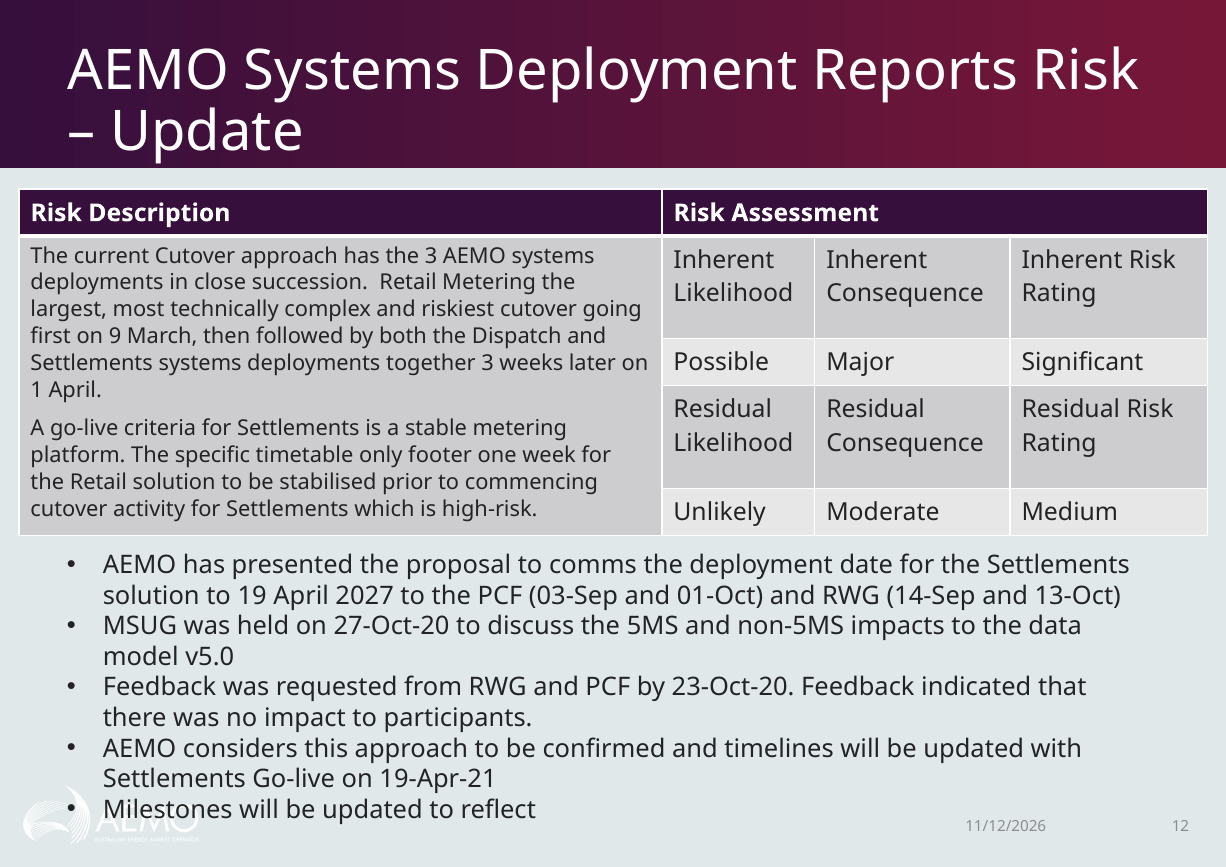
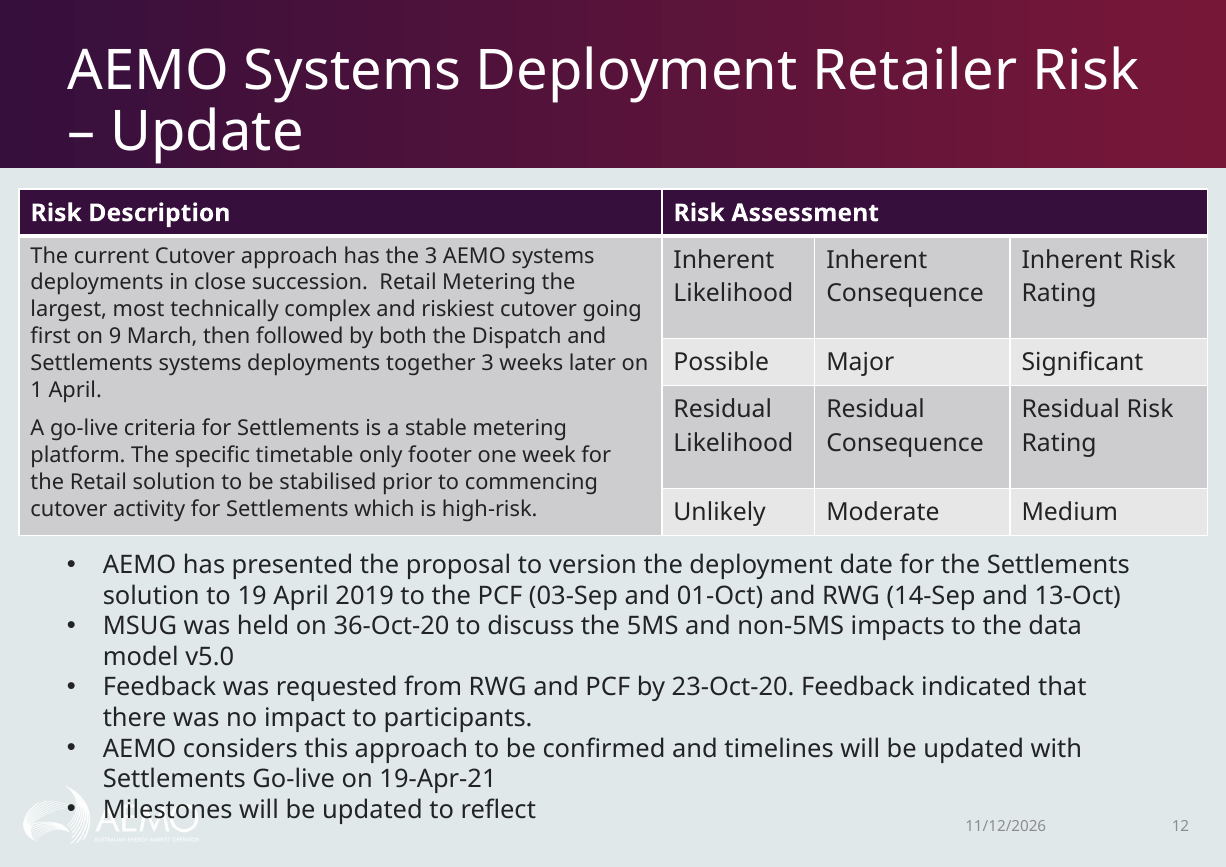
Reports: Reports -> Retailer
comms: comms -> version
2027: 2027 -> 2019
27-Oct-20: 27-Oct-20 -> 36-Oct-20
